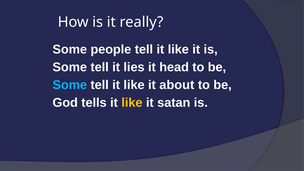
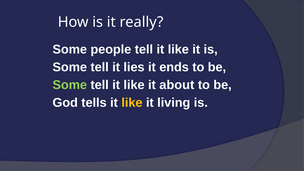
head: head -> ends
Some at (70, 85) colour: light blue -> light green
satan: satan -> living
